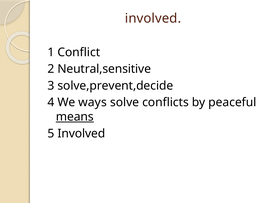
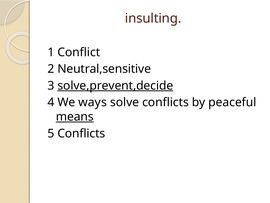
involved at (153, 18): involved -> insulting
solve,prevent,decide underline: none -> present
5 Involved: Involved -> Conflicts
